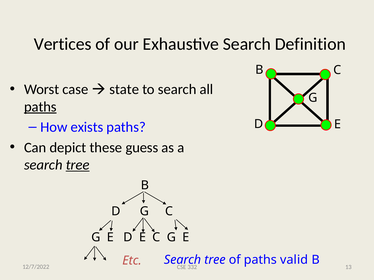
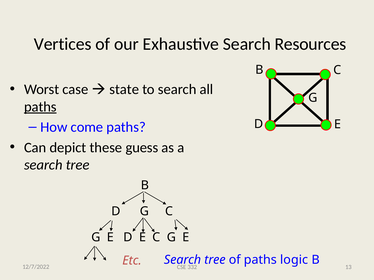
Definition: Definition -> Resources
exists: exists -> come
tree at (78, 165) underline: present -> none
valid: valid -> logic
